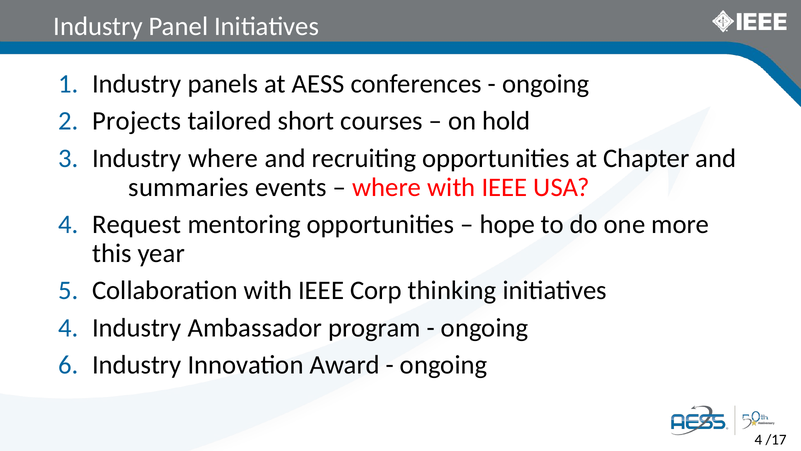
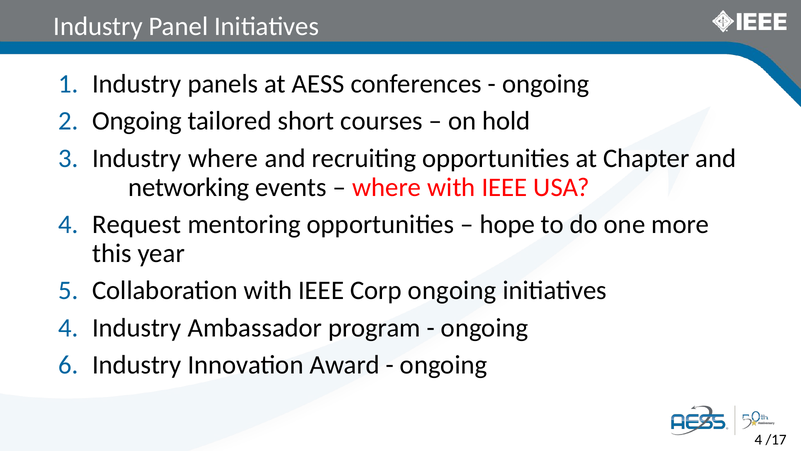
Projects at (137, 121): Projects -> Ongoing
summaries: summaries -> networking
Corp thinking: thinking -> ongoing
